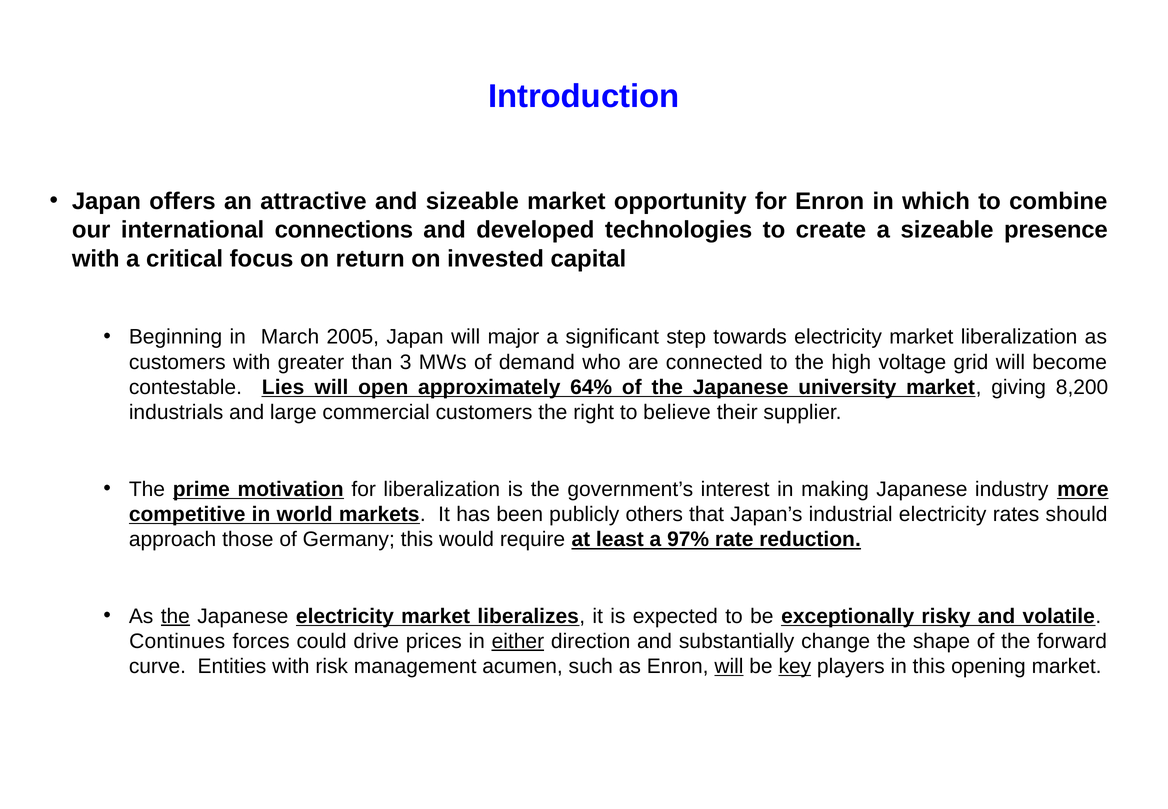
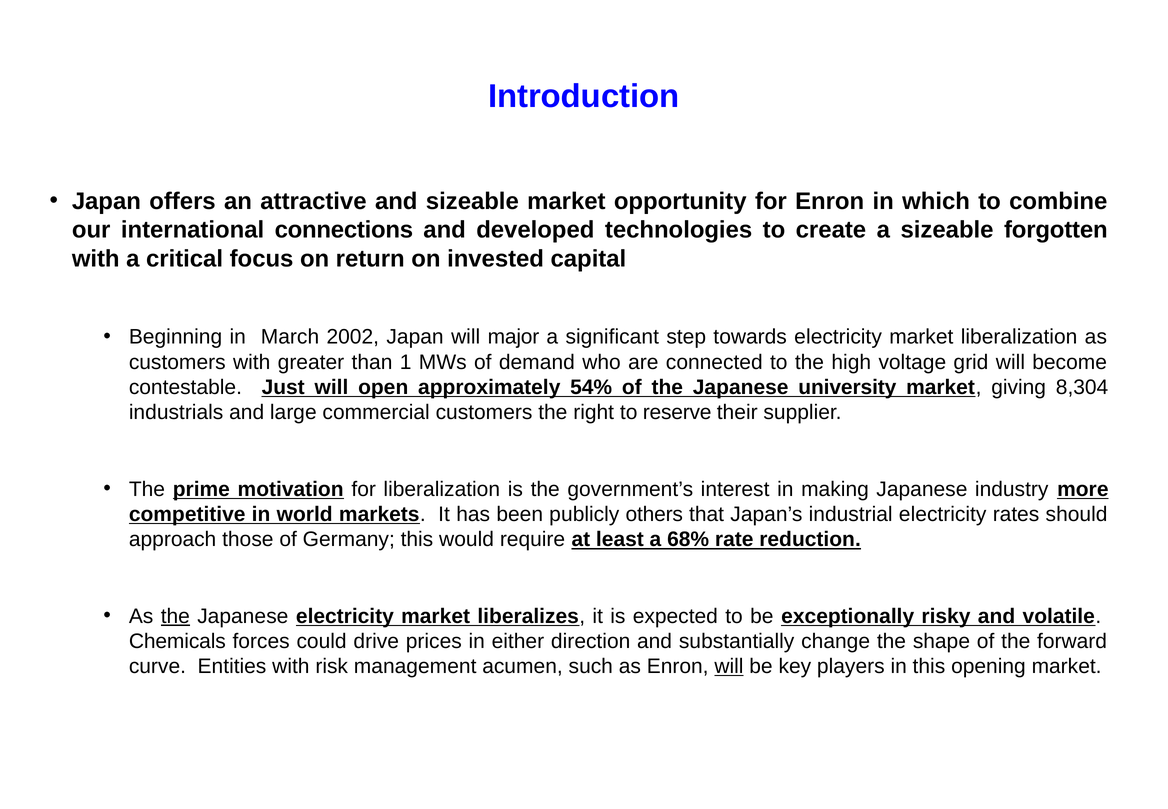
presence: presence -> forgotten
2005: 2005 -> 2002
3: 3 -> 1
Lies: Lies -> Just
64%: 64% -> 54%
8,200: 8,200 -> 8,304
believe: believe -> reserve
97%: 97% -> 68%
Continues: Continues -> Chemicals
either underline: present -> none
key underline: present -> none
